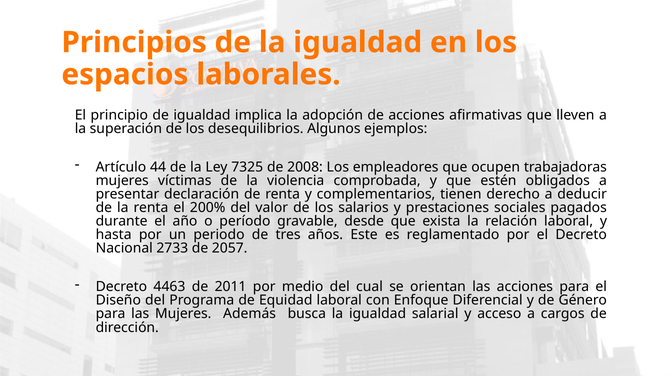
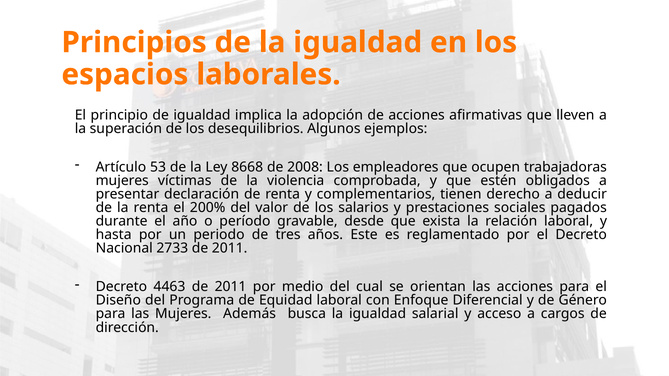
44: 44 -> 53
7325: 7325 -> 8668
2733 de 2057: 2057 -> 2011
